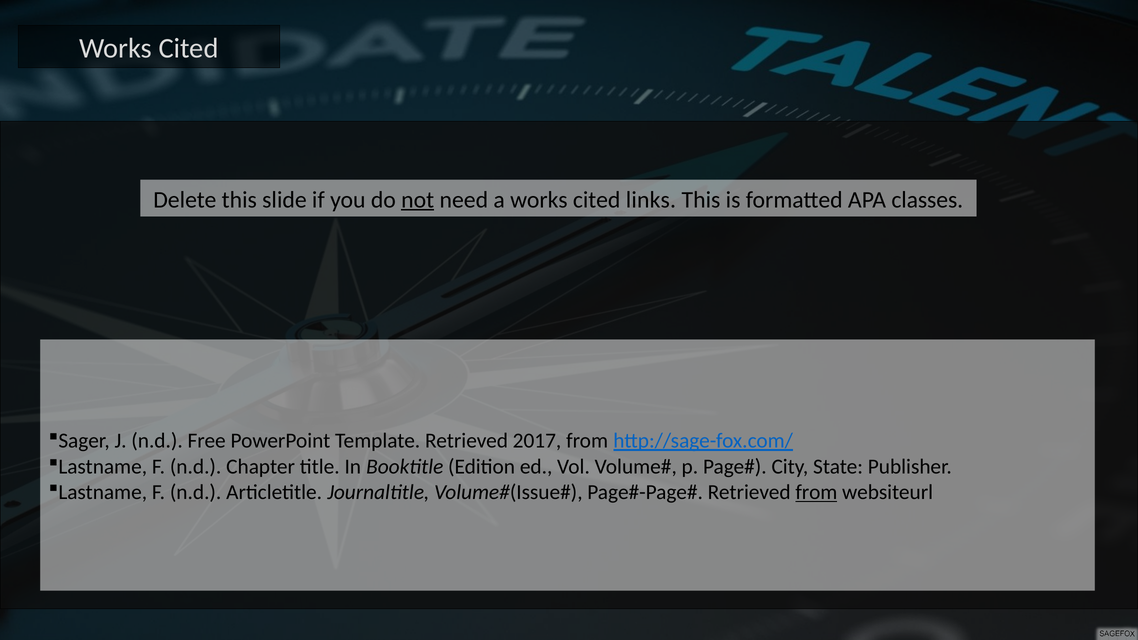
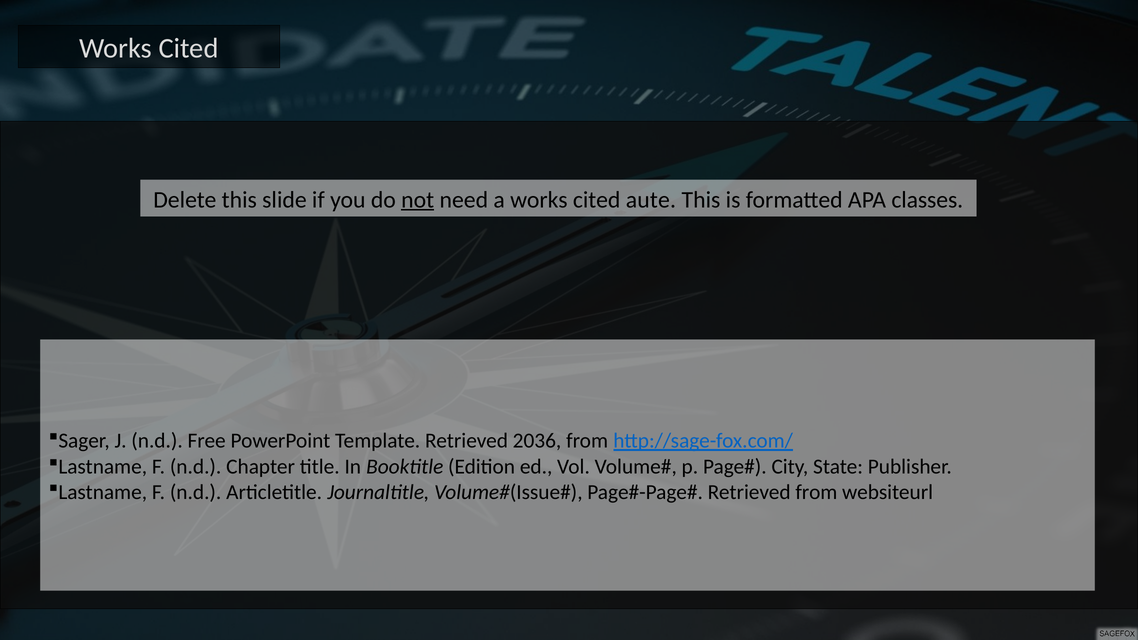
links: links -> aute
2017: 2017 -> 2036
from at (816, 492) underline: present -> none
